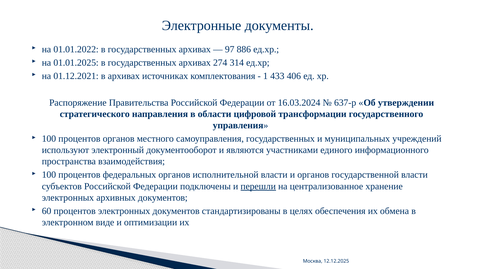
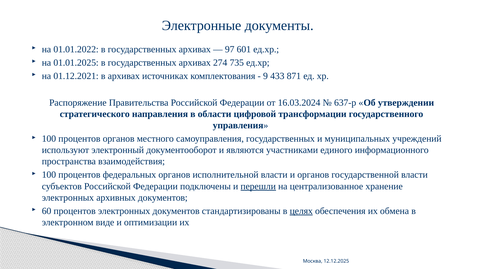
886: 886 -> 601
314: 314 -> 735
1: 1 -> 9
406: 406 -> 871
целях underline: none -> present
